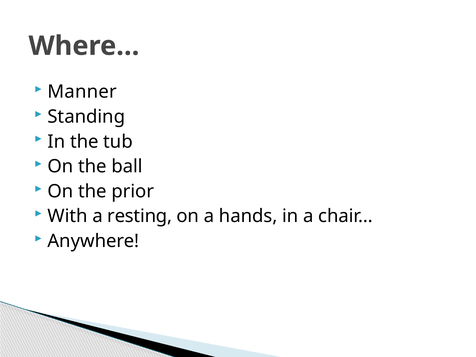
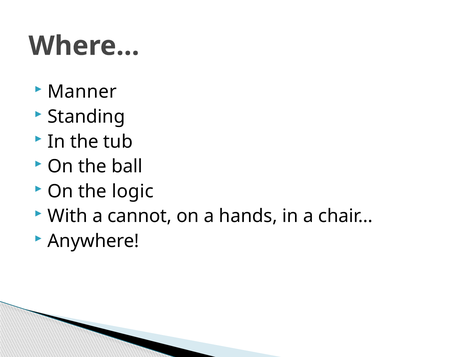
prior: prior -> logic
resting: resting -> cannot
